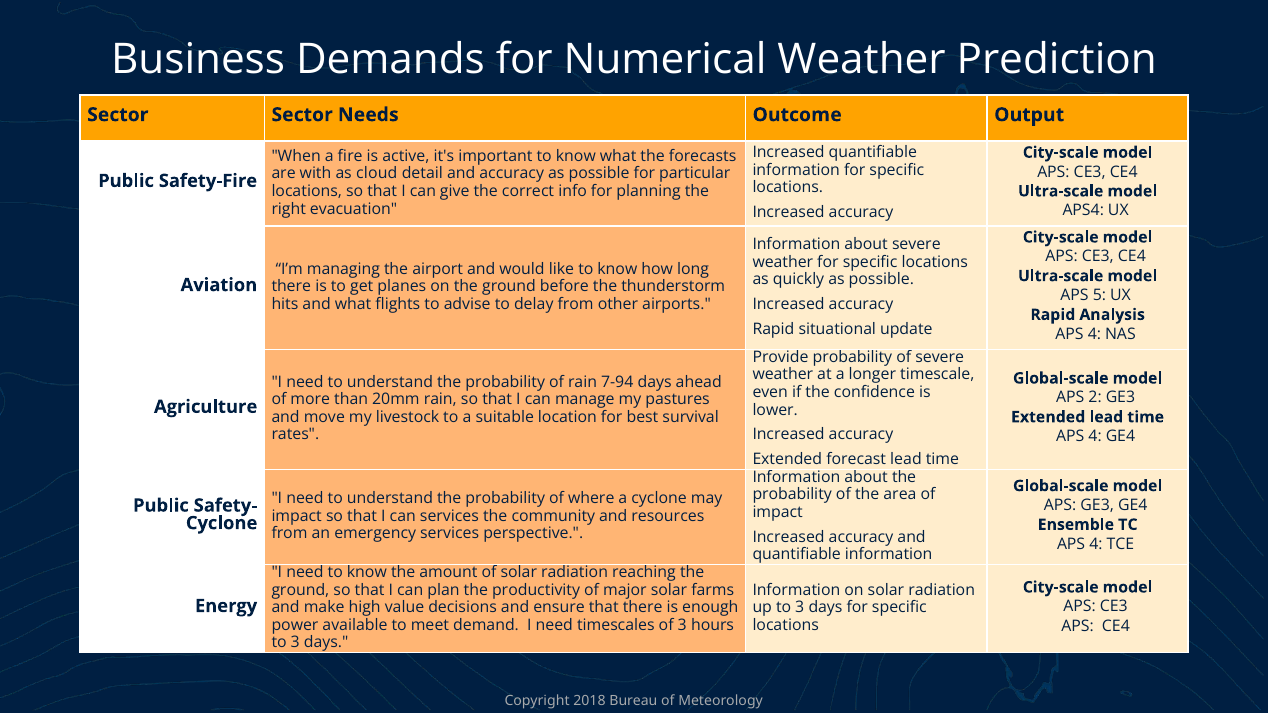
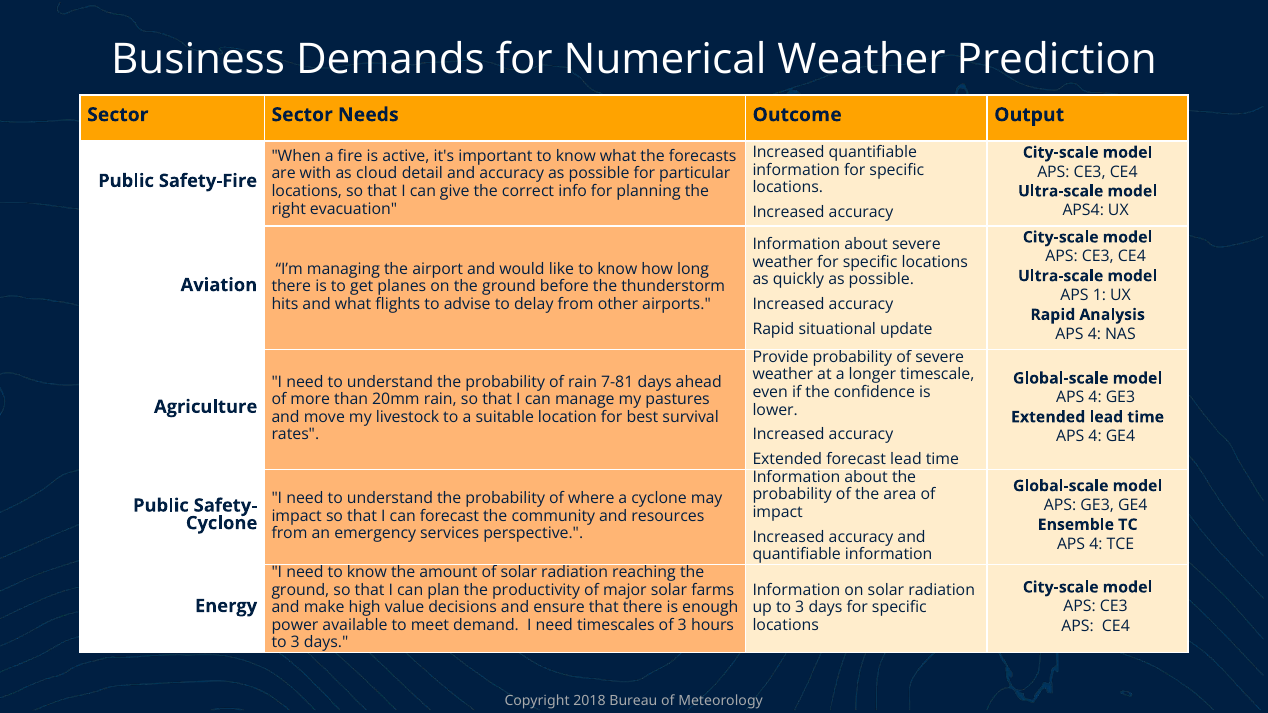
5: 5 -> 1
7-94: 7-94 -> 7-81
2 at (1095, 398): 2 -> 4
can services: services -> forecast
